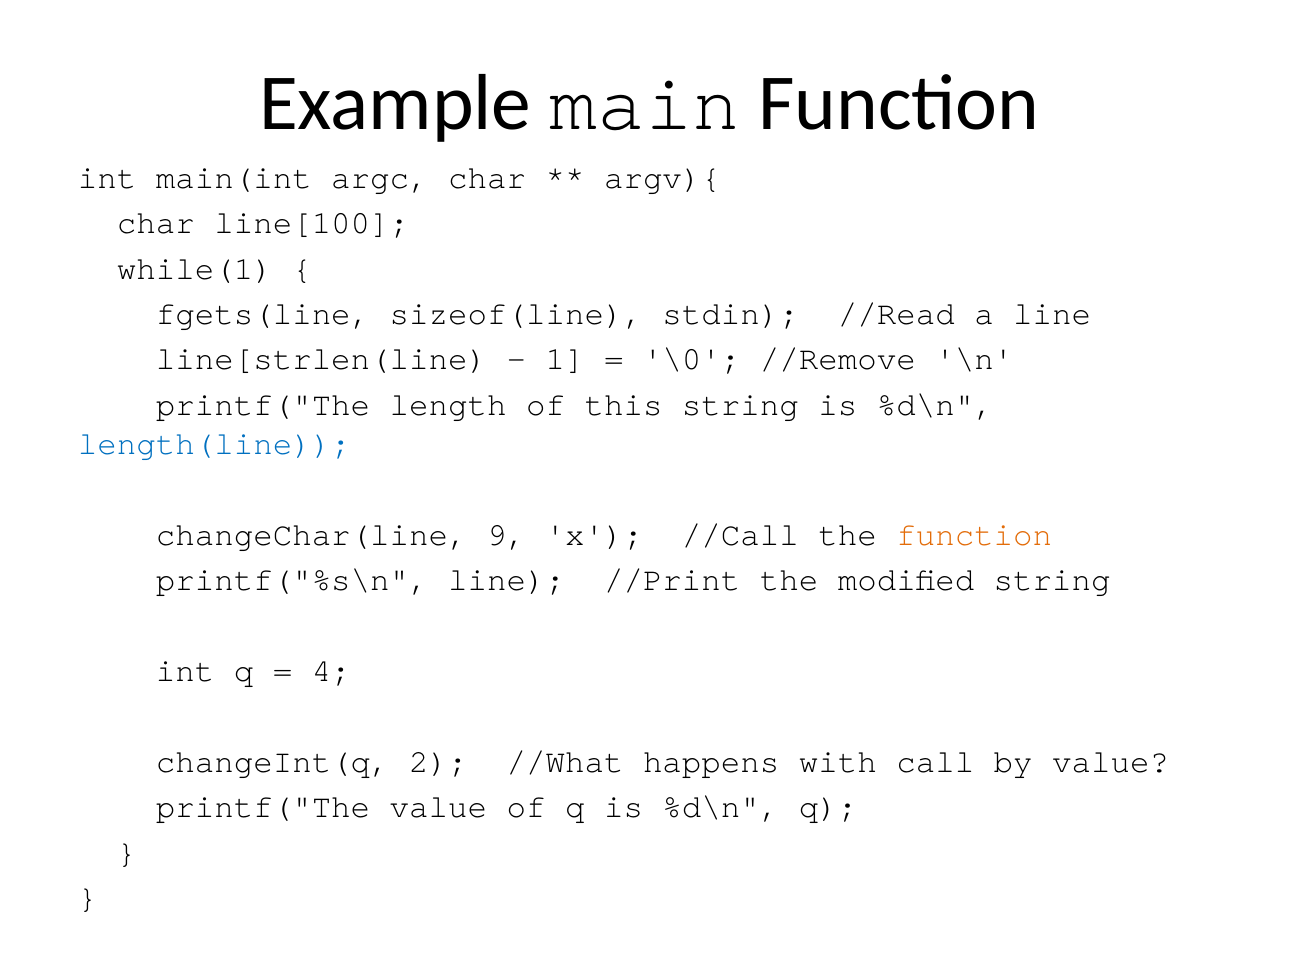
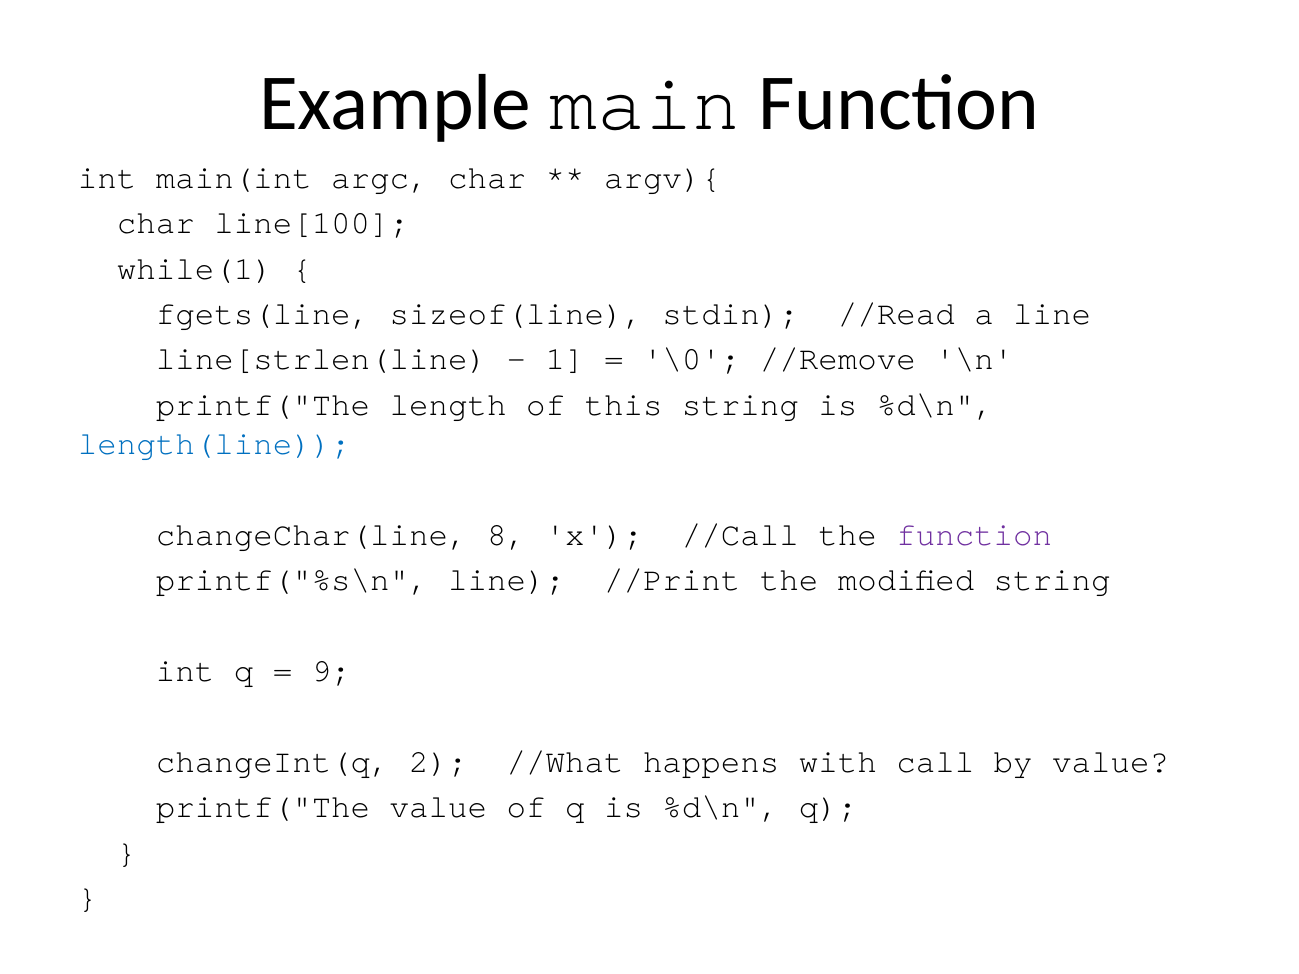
9: 9 -> 8
function at (974, 535) colour: orange -> purple
4: 4 -> 9
